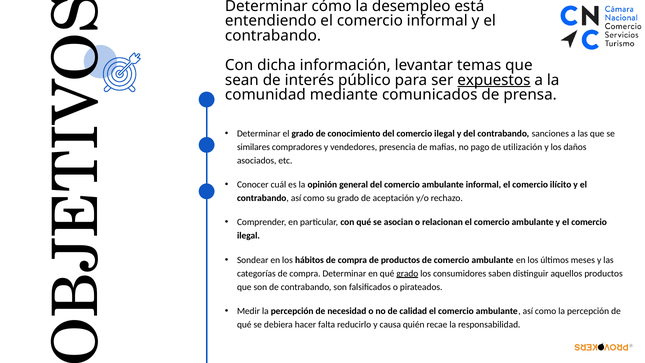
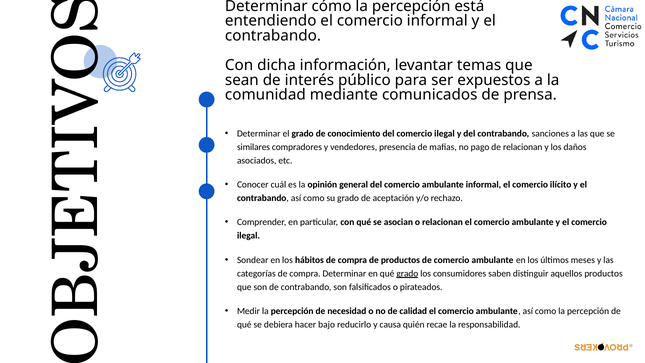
cómo la desempleo: desempleo -> percepción
expuestos underline: present -> none
de utilización: utilización -> relacionan
falta: falta -> bajo
